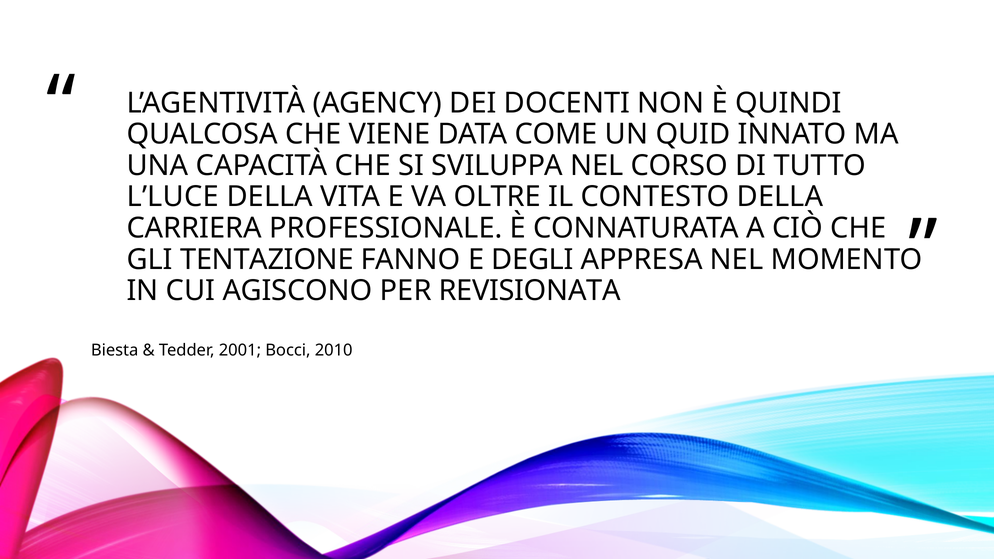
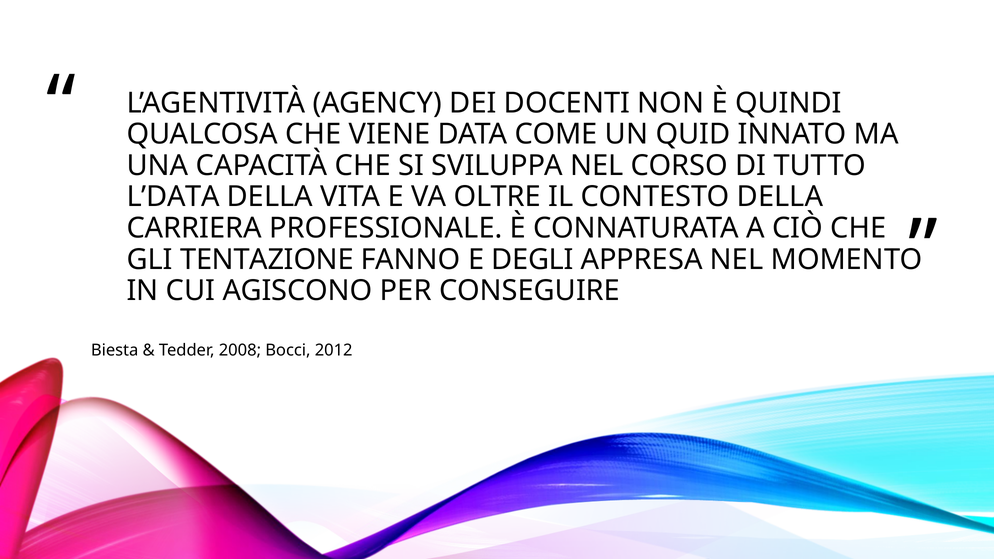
L’LUCE: L’LUCE -> L’DATA
REVISIONATA: REVISIONATA -> CONSEGUIRE
2001: 2001 -> 2008
2010: 2010 -> 2012
